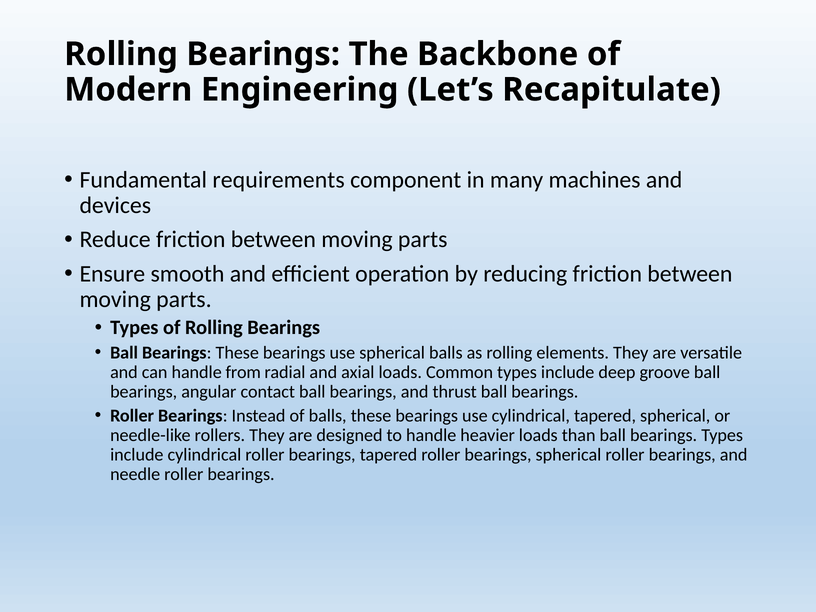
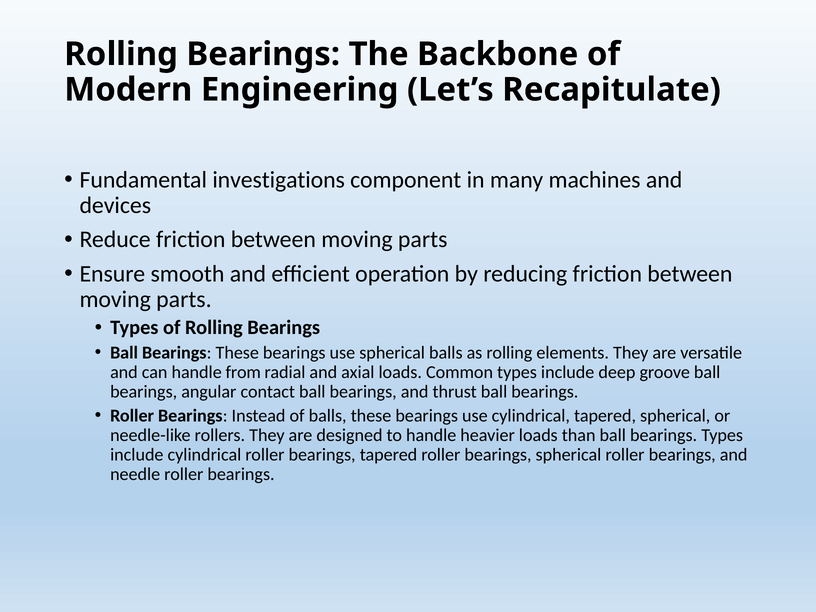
requirements: requirements -> investigations
